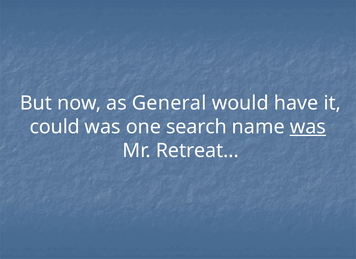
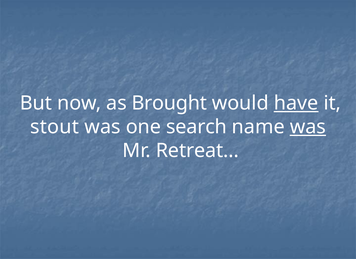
General: General -> Brought
have underline: none -> present
could: could -> stout
